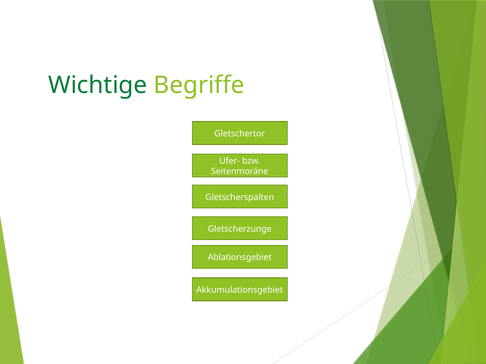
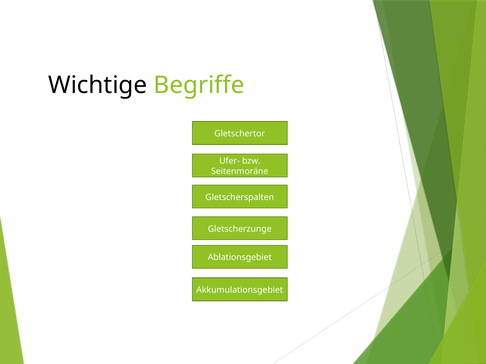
Wichtige colour: green -> black
